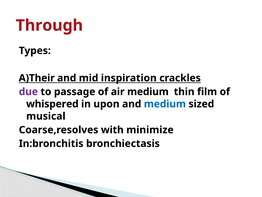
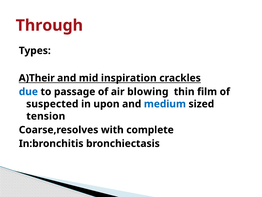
due colour: purple -> blue
air medium: medium -> blowing
whispered: whispered -> suspected
musical: musical -> tension
minimize: minimize -> complete
